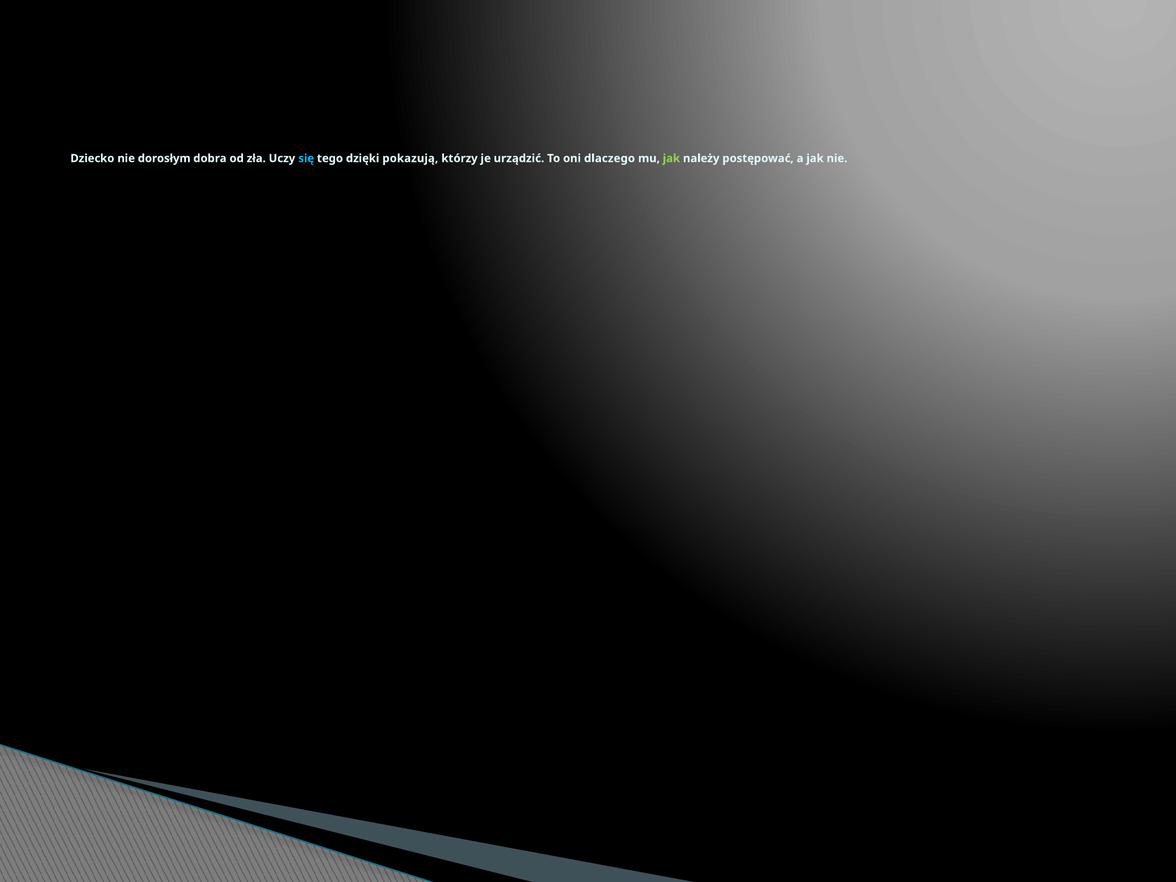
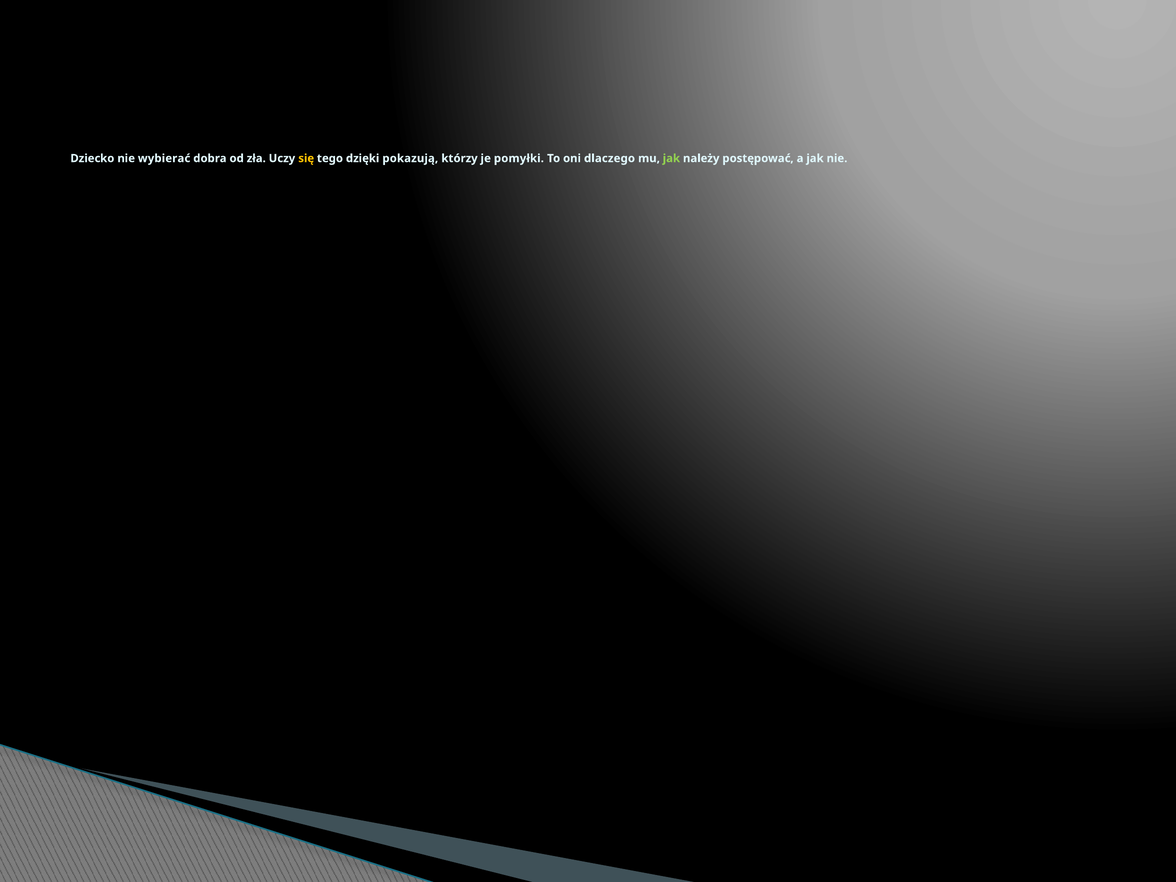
dorosłym: dorosłym -> wybierać
się colour: light blue -> yellow
urządzić: urządzić -> pomyłki
